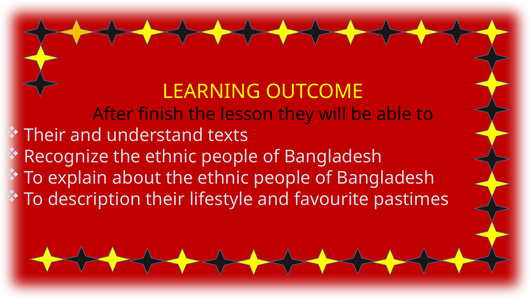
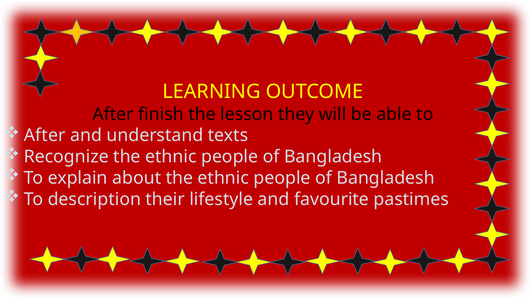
Their at (45, 135): Their -> After
